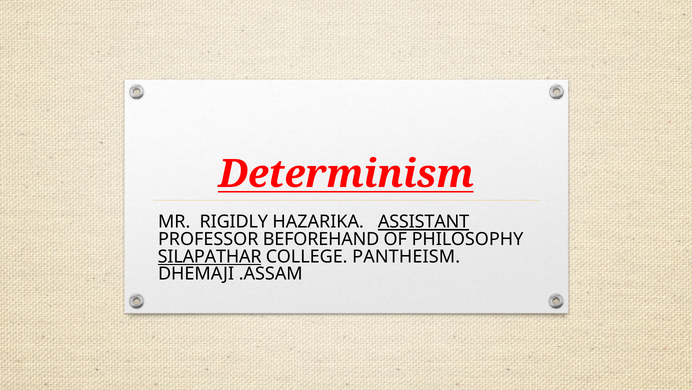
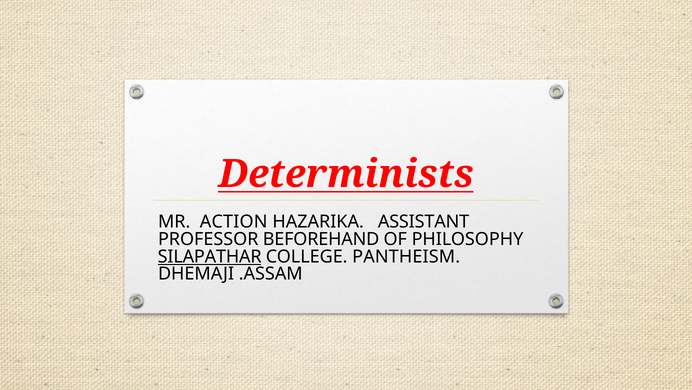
Determinism: Determinism -> Determinists
RIGIDLY: RIGIDLY -> ACTION
ASSISTANT underline: present -> none
